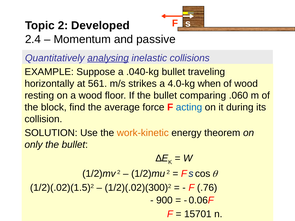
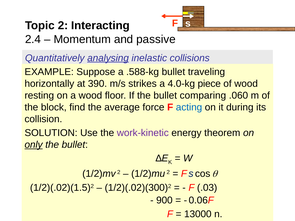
Developed: Developed -> Interacting
.040-kg: .040-kg -> .588-kg
561: 561 -> 390
when: when -> piece
work-kinetic colour: orange -> purple
only underline: none -> present
.76: .76 -> .03
15701: 15701 -> 13000
